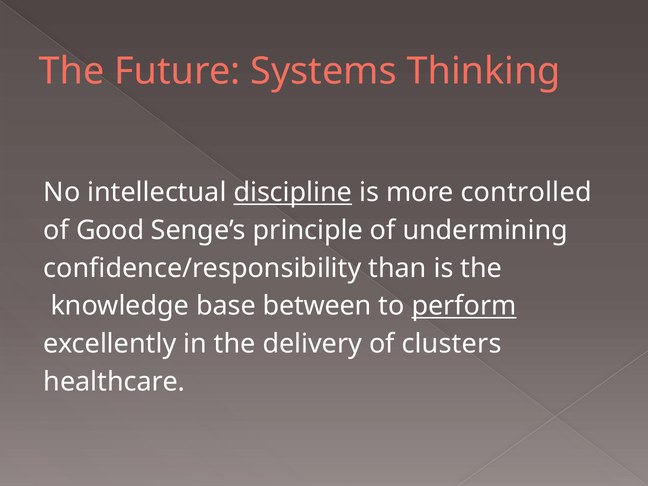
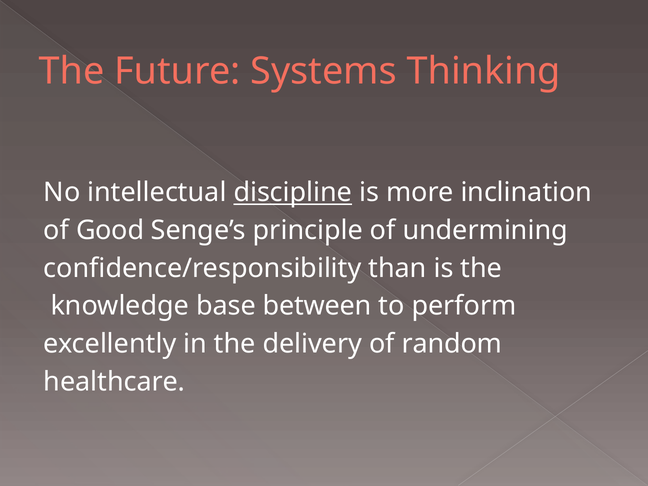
controlled: controlled -> inclination
perform underline: present -> none
clusters: clusters -> random
